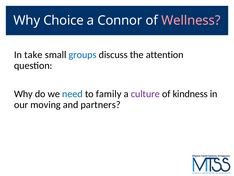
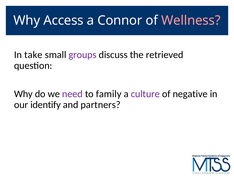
Choice: Choice -> Access
groups colour: blue -> purple
attention: attention -> retrieved
need colour: blue -> purple
kindness: kindness -> negative
moving: moving -> identify
